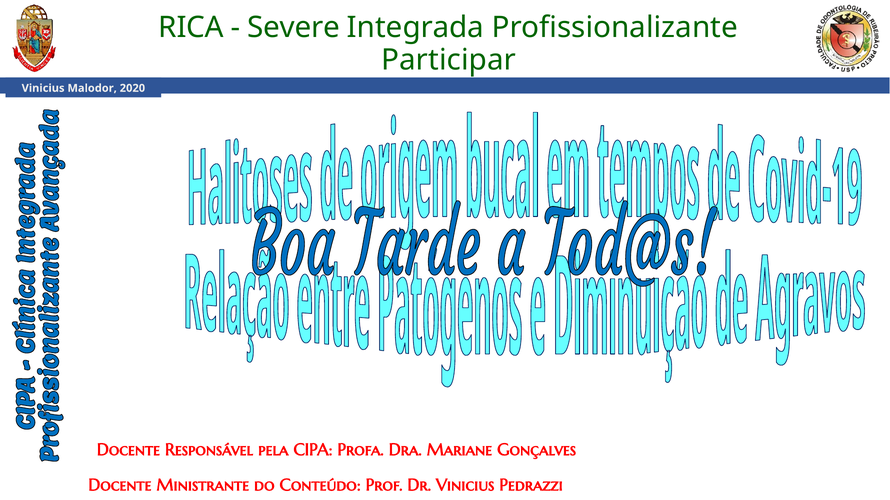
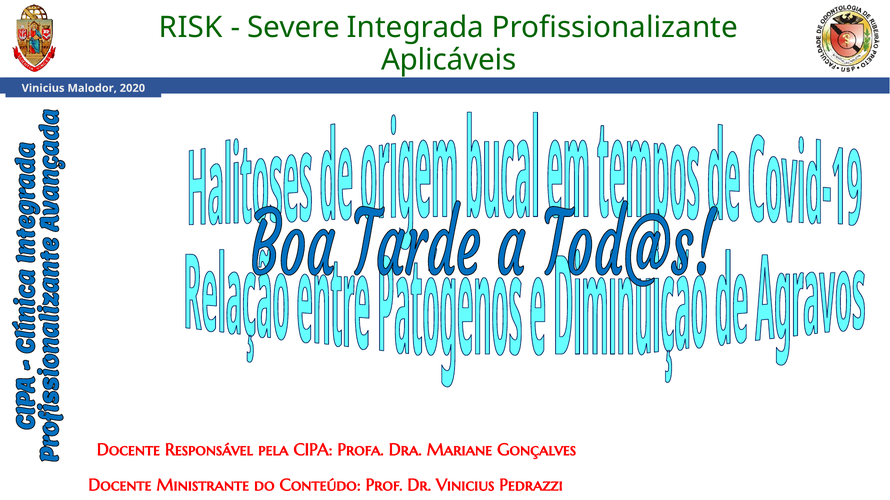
RICA: RICA -> RISK
Participar: Participar -> Aplicáveis
